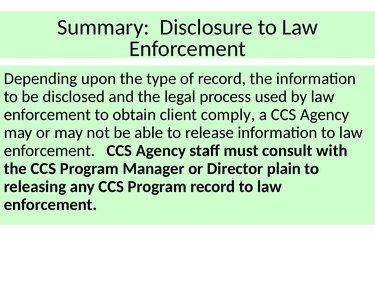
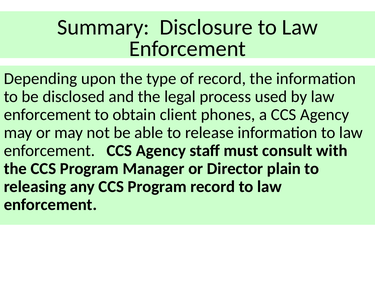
comply: comply -> phones
